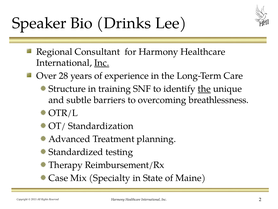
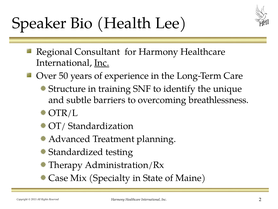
Drinks: Drinks -> Health
28: 28 -> 50
the at (204, 89) underline: present -> none
Reimbursement/Rx: Reimbursement/Rx -> Administration/Rx
